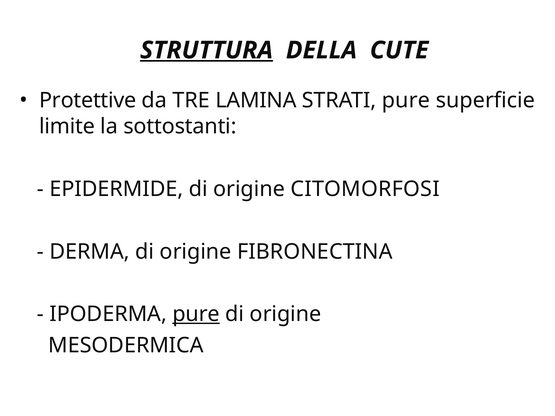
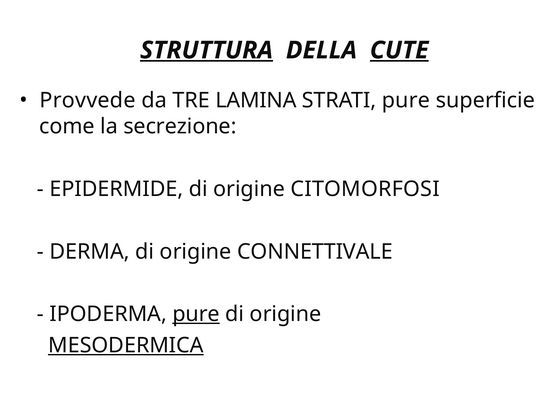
CUTE underline: none -> present
Protettive: Protettive -> Provvede
limite: limite -> come
sottostanti: sottostanti -> secrezione
FIBRONECTINA: FIBRONECTINA -> CONNETTIVALE
MESODERMICA underline: none -> present
